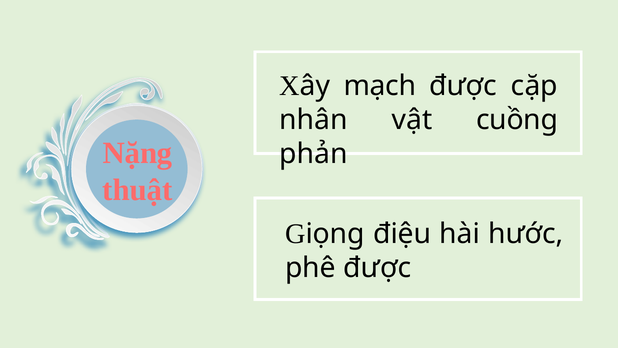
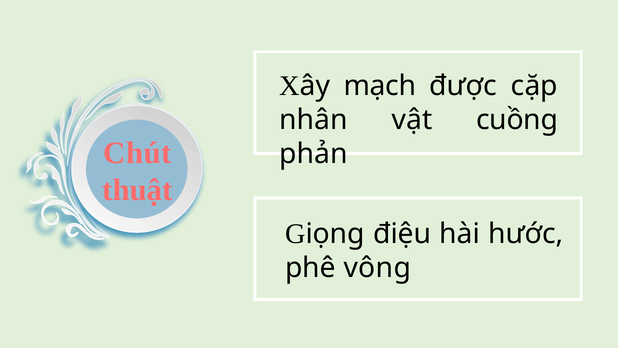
Nặng: Nặng -> Chút
phê được: được -> vông
